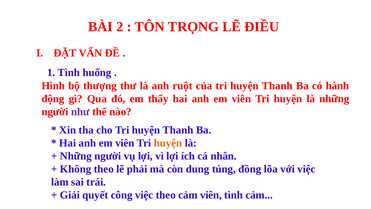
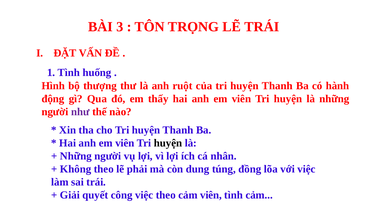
2: 2 -> 3
LẼ ĐIỀU: ĐIỀU -> TRÁI
huyện at (168, 143) colour: orange -> black
